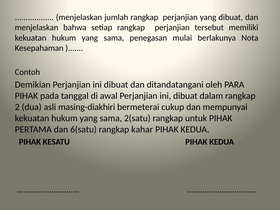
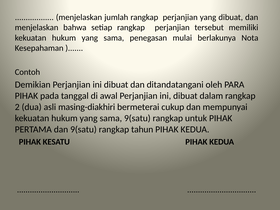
sama 2(satu: 2(satu -> 9(satu
dan 6(satu: 6(satu -> 9(satu
kahar: kahar -> tahun
